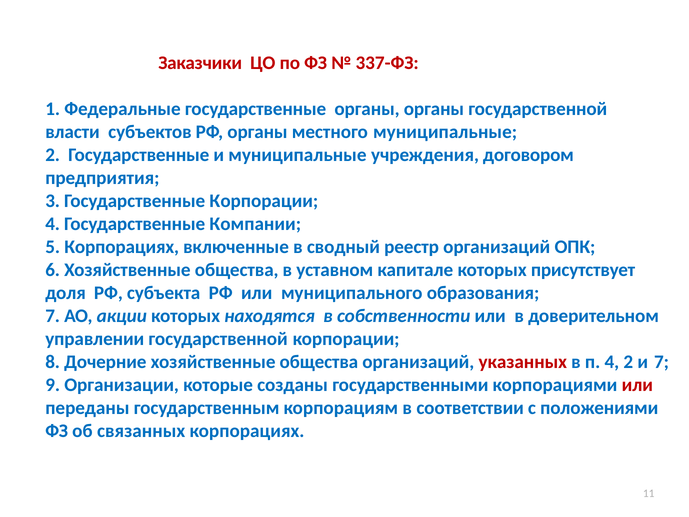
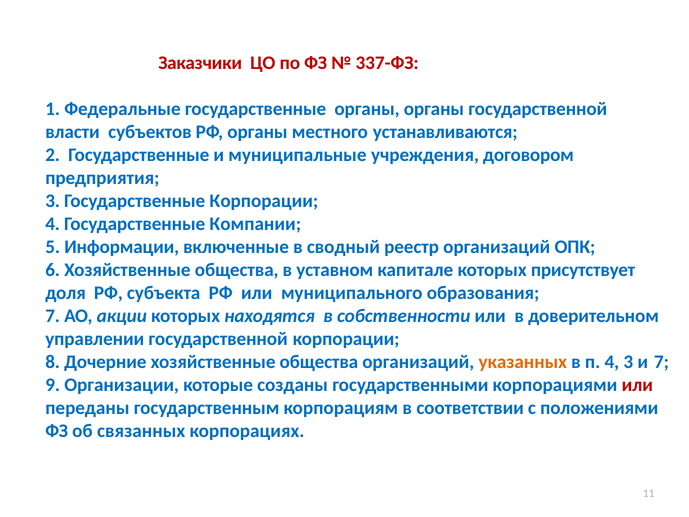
местного муниципальные: муниципальные -> устанавливаются
5 Корпорациях: Корпорациях -> Информации
указанных colour: red -> orange
4 2: 2 -> 3
